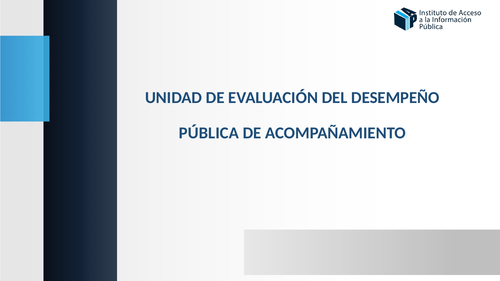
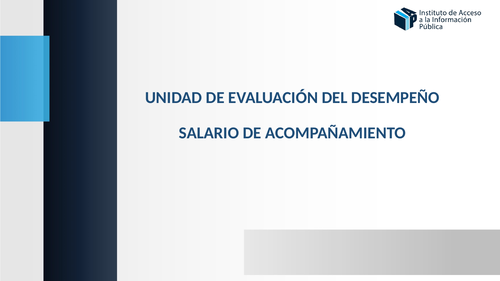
PÚBLICA: PÚBLICA -> SALARIO
